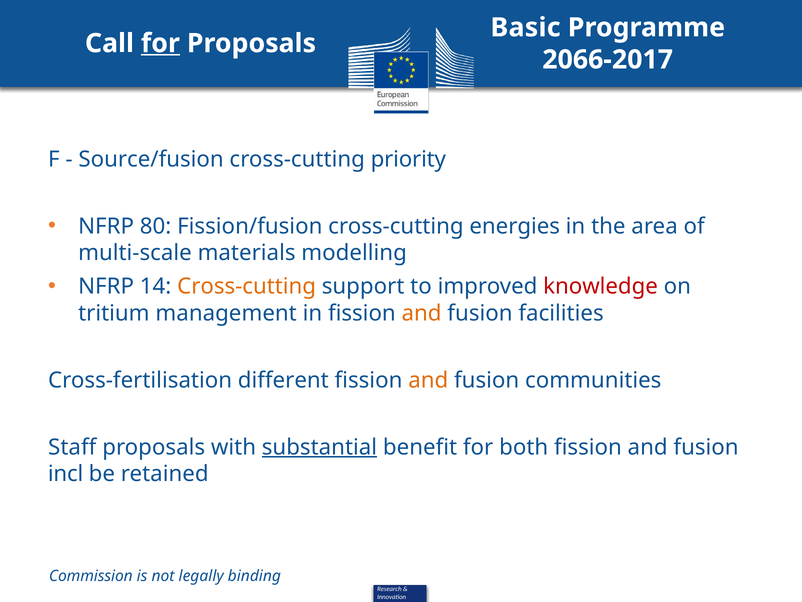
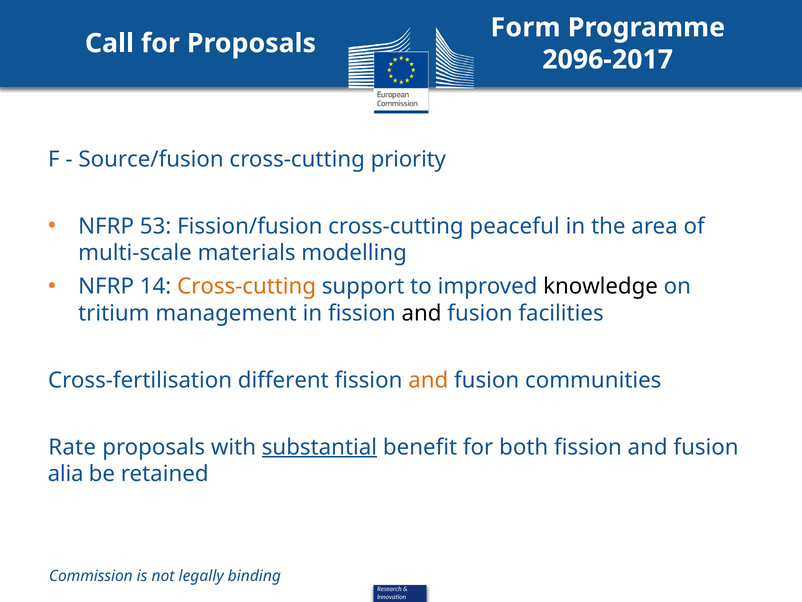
Basic: Basic -> Form
for at (160, 43) underline: present -> none
2066-2017: 2066-2017 -> 2096-2017
80: 80 -> 53
energies: energies -> peaceful
knowledge colour: red -> black
and at (422, 313) colour: orange -> black
Staff: Staff -> Rate
incl: incl -> alia
